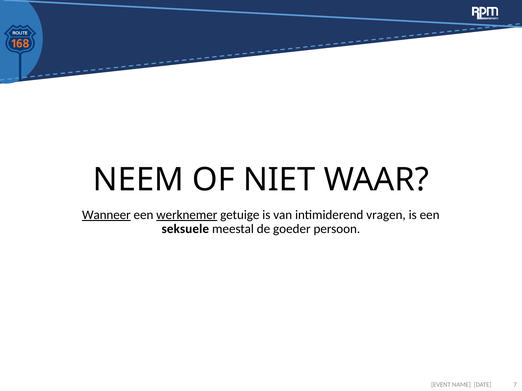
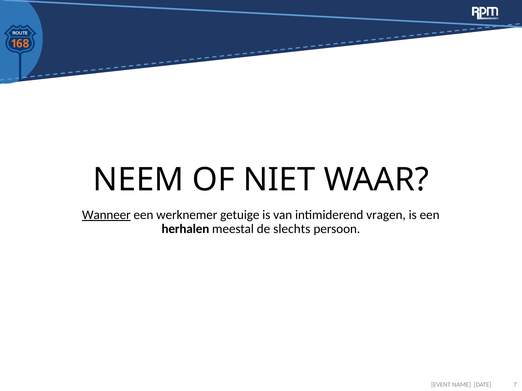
werknemer underline: present -> none
seksuele: seksuele -> herhalen
goeder: goeder -> slechts
